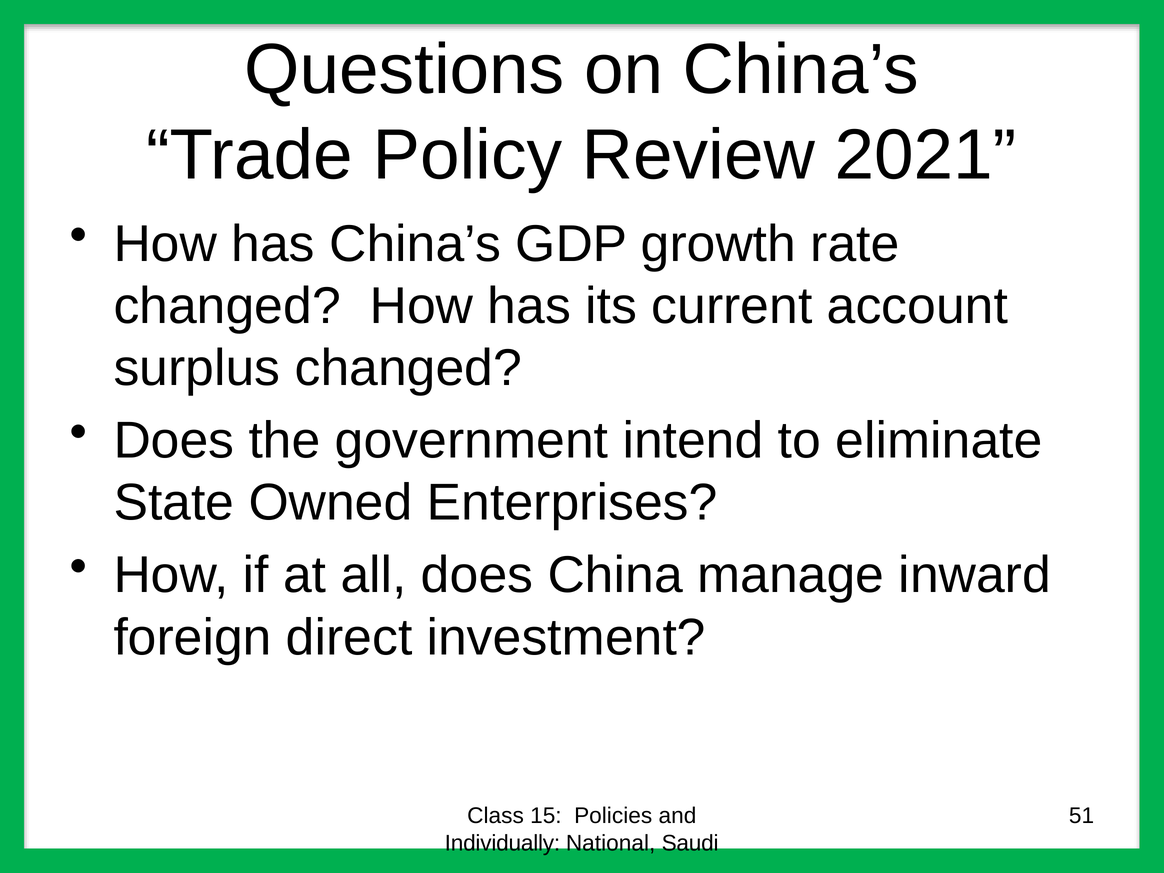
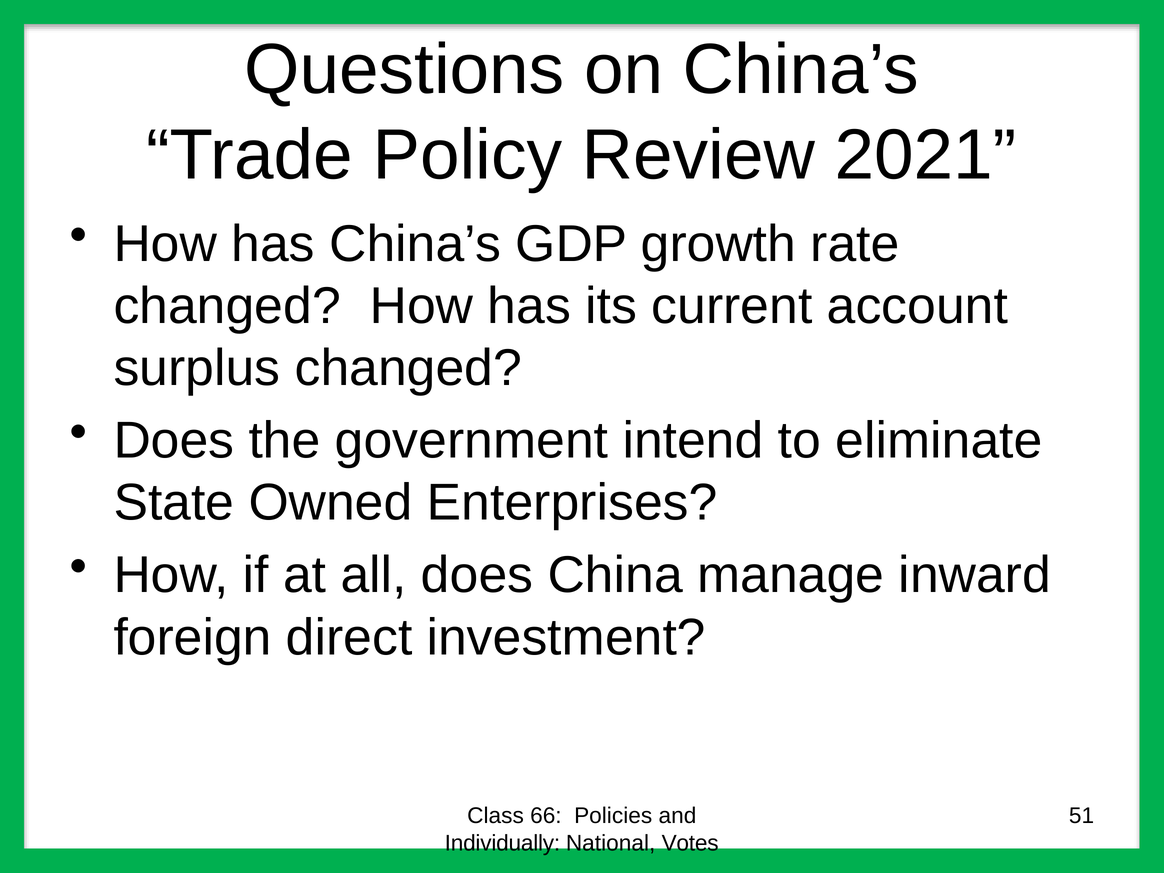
15: 15 -> 66
Saudi: Saudi -> Votes
